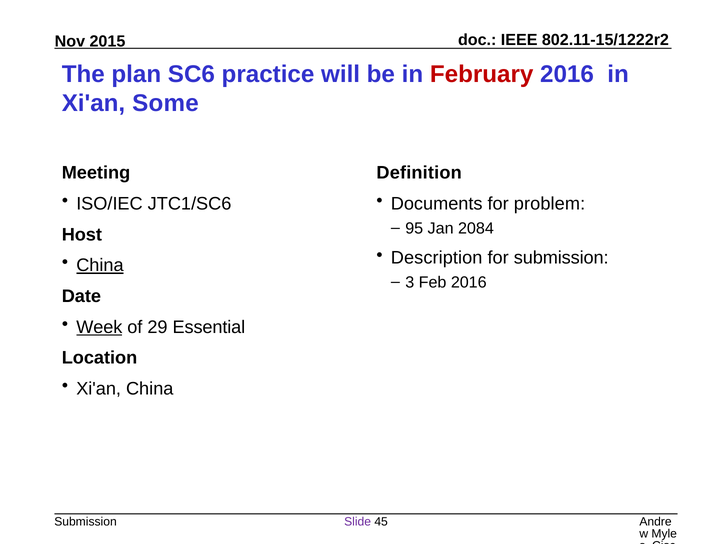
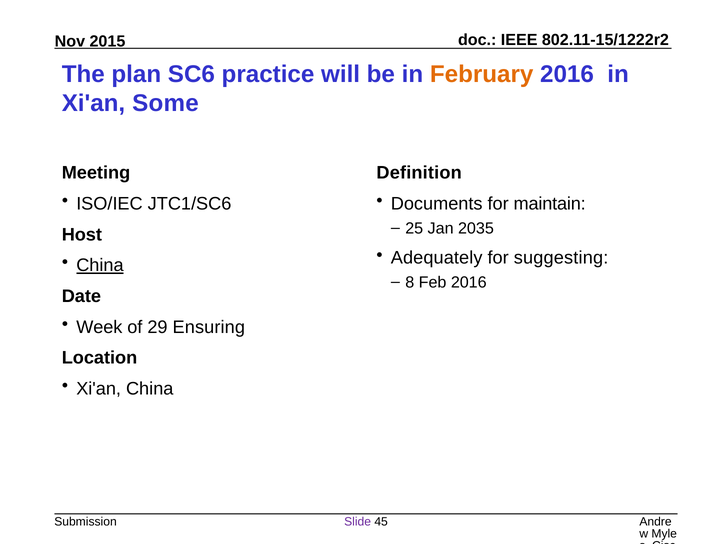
February colour: red -> orange
problem: problem -> maintain
95: 95 -> 25
2084: 2084 -> 2035
Description: Description -> Adequately
for submission: submission -> suggesting
3: 3 -> 8
Week underline: present -> none
Essential: Essential -> Ensuring
